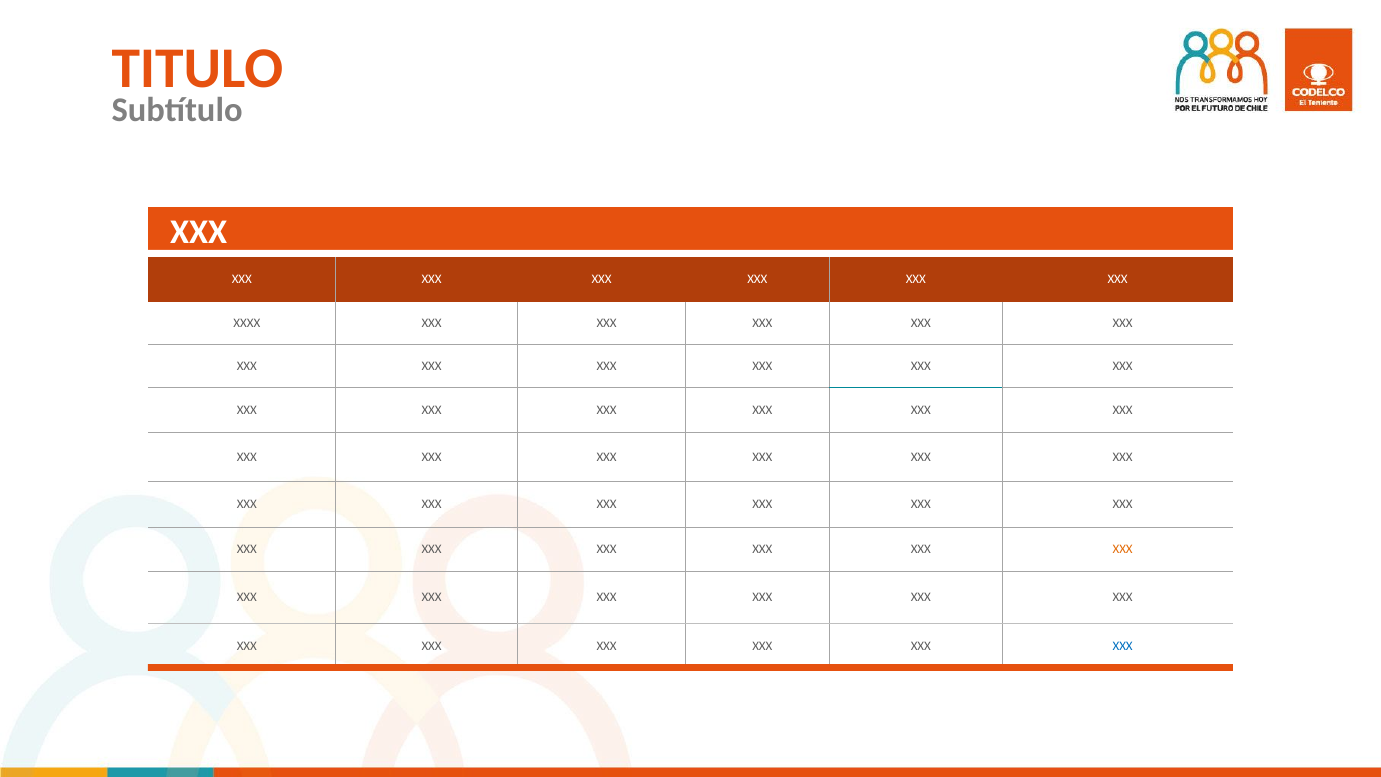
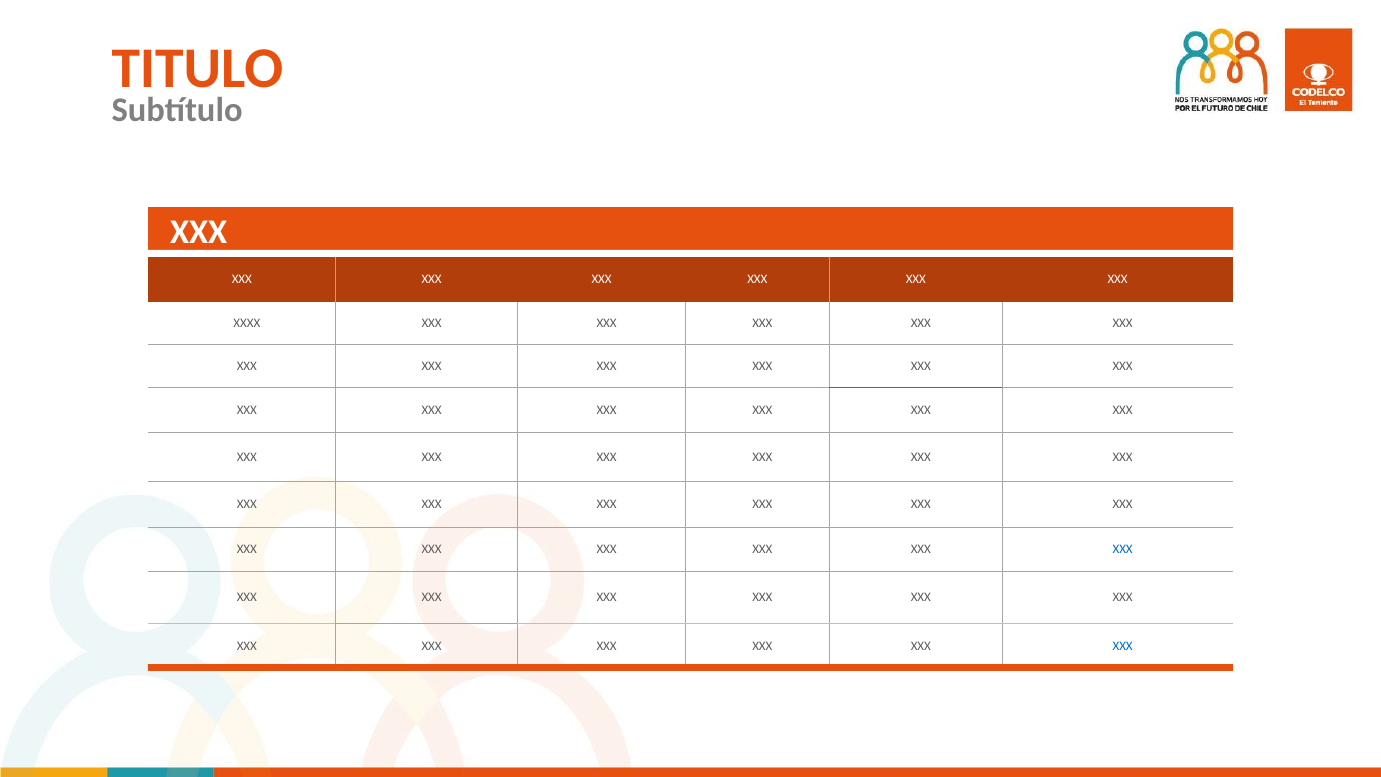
XXX at (1123, 550) colour: orange -> blue
